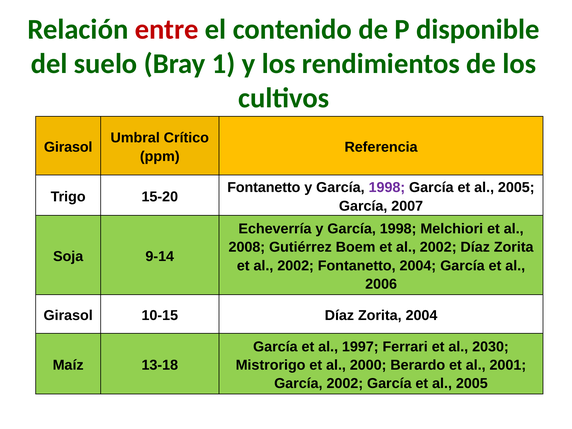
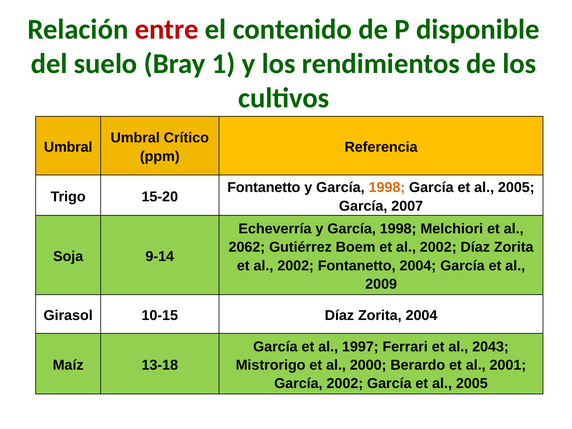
Girasol at (68, 147): Girasol -> Umbral
1998 at (387, 188) colour: purple -> orange
2008: 2008 -> 2062
2006: 2006 -> 2009
2030: 2030 -> 2043
